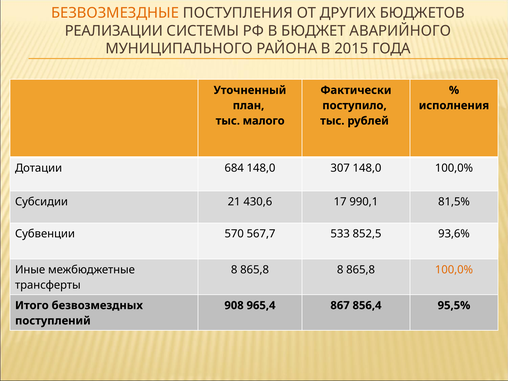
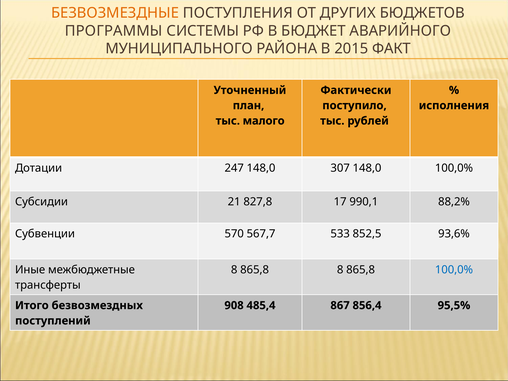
РЕАЛИЗАЦИИ: РЕАЛИЗАЦИИ -> ПРОГРАММЫ
ГОДА: ГОДА -> ФАКТ
684: 684 -> 247
430,6: 430,6 -> 827,8
81,5%: 81,5% -> 88,2%
100,0% at (454, 270) colour: orange -> blue
965,4: 965,4 -> 485,4
